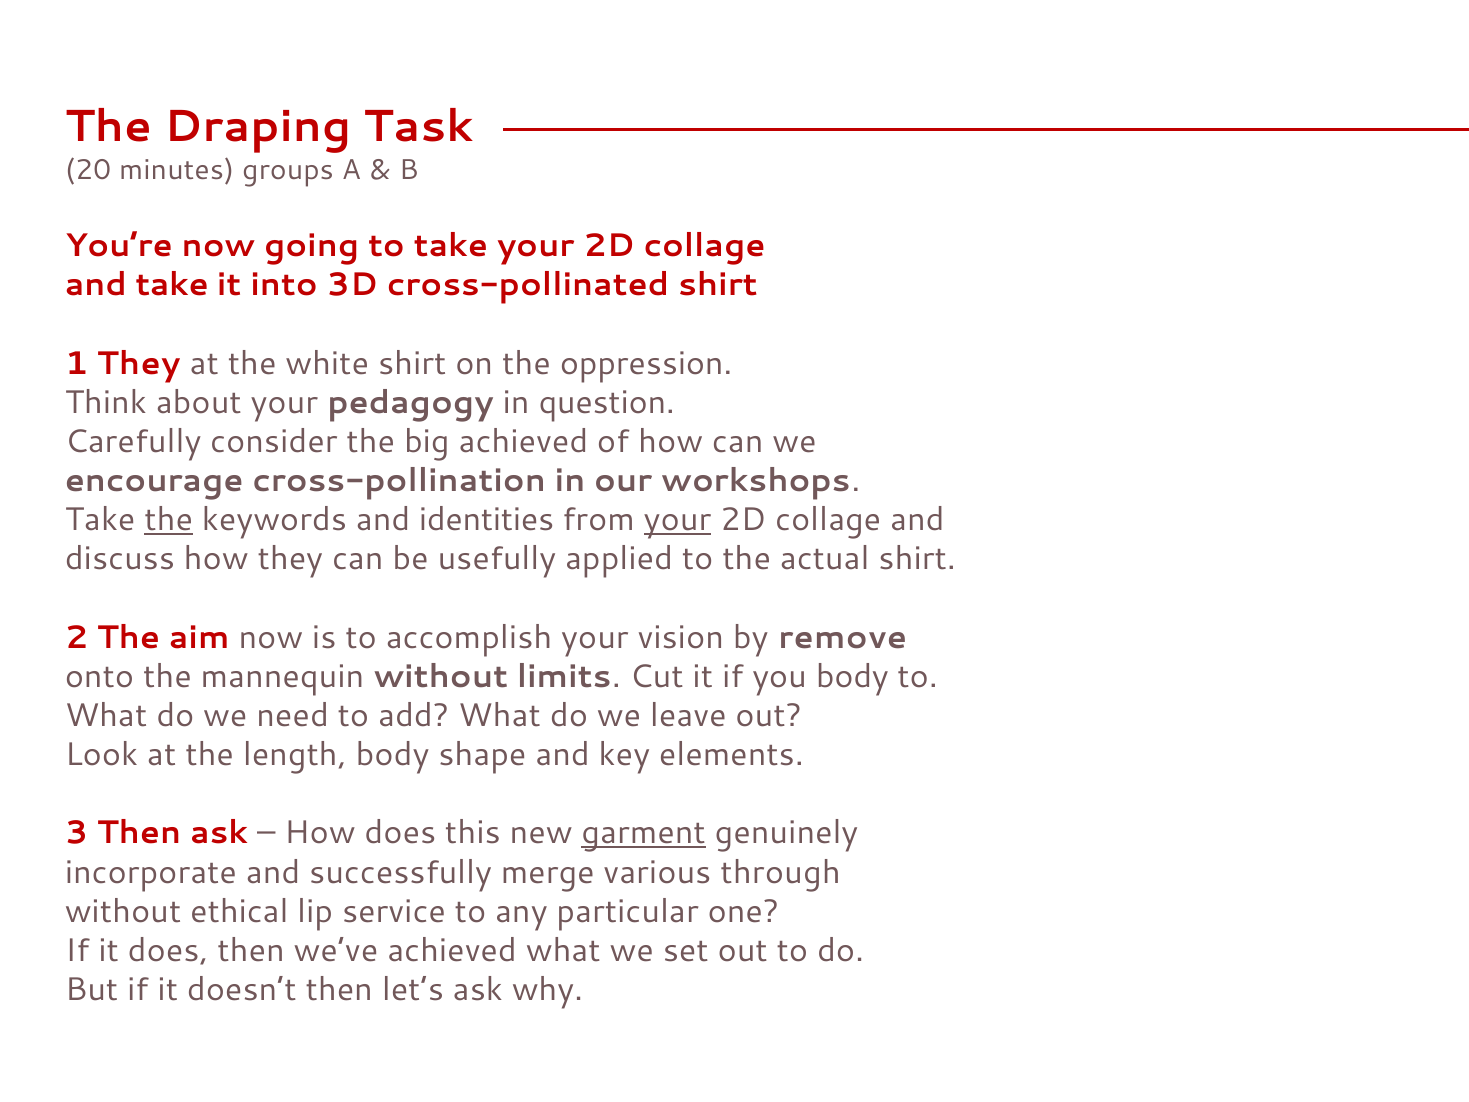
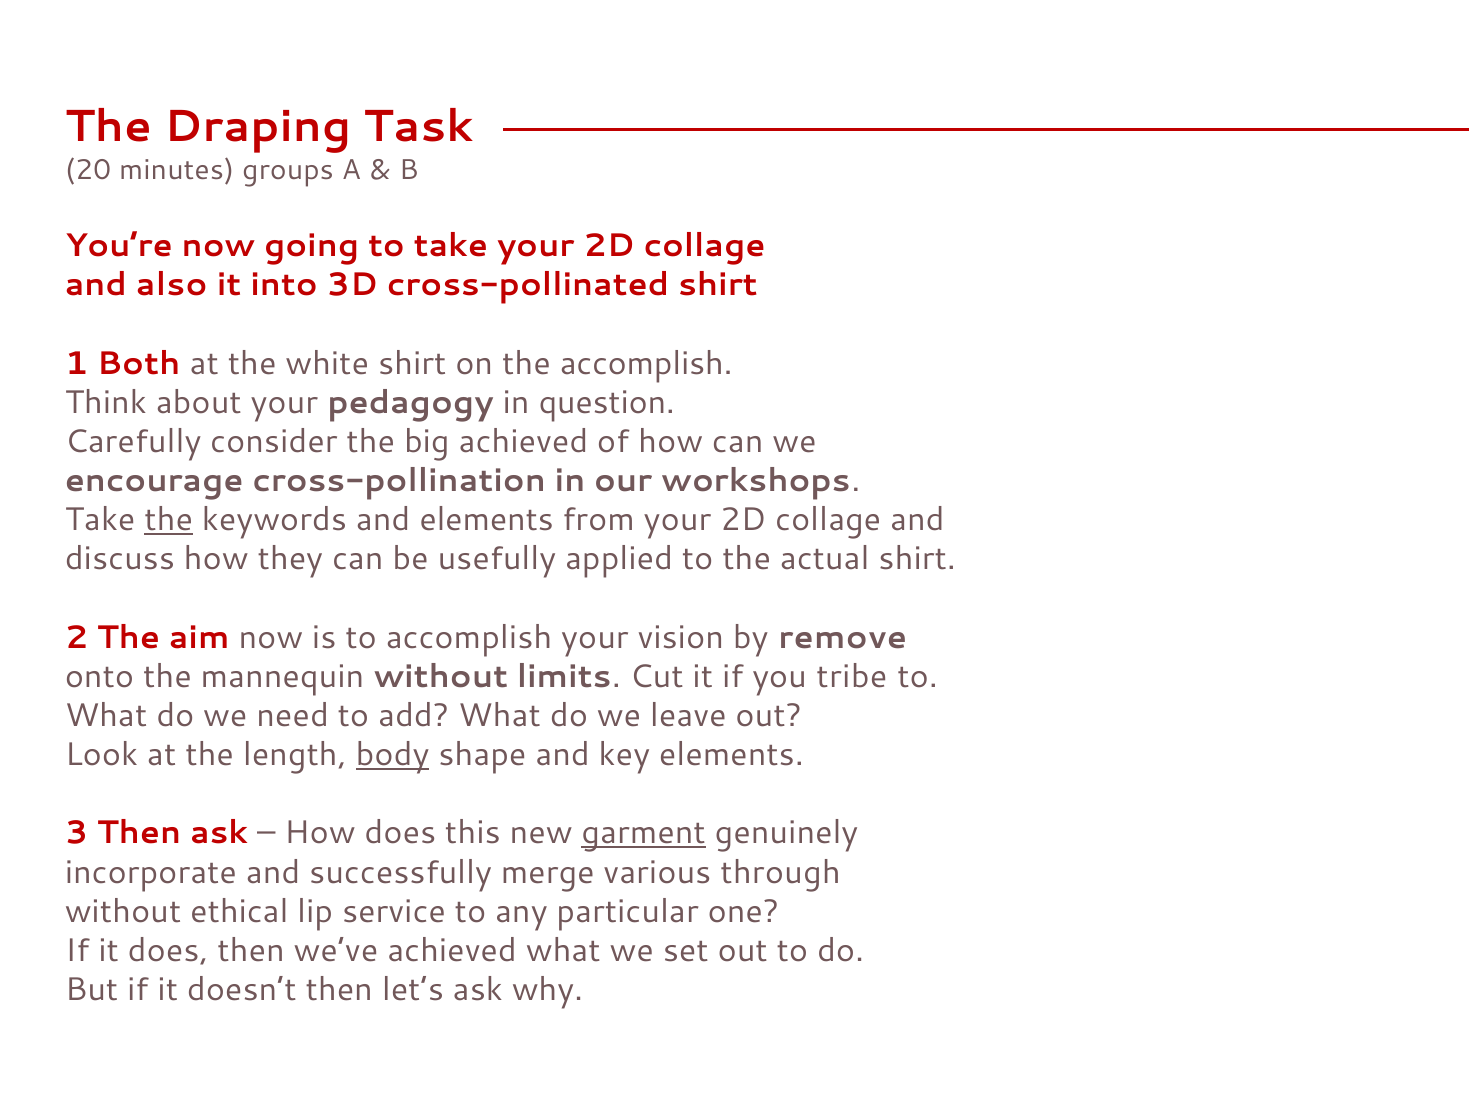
and take: take -> also
1 They: They -> Both
the oppression: oppression -> accomplish
and identities: identities -> elements
your at (677, 520) underline: present -> none
you body: body -> tribe
body at (393, 755) underline: none -> present
